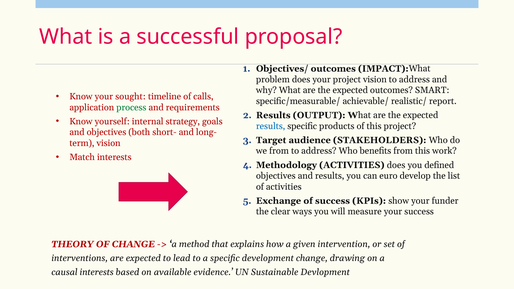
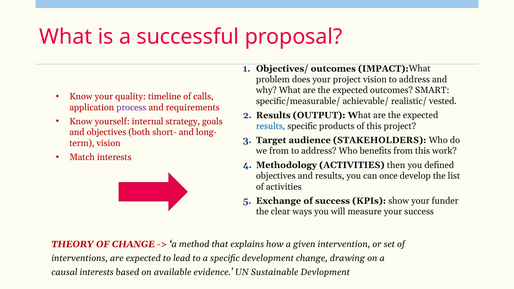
sought: sought -> quality
report: report -> vested
process colour: green -> purple
ACTIVITIES does: does -> then
euro: euro -> once
